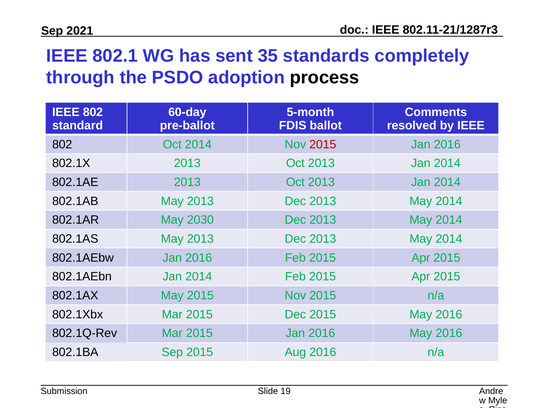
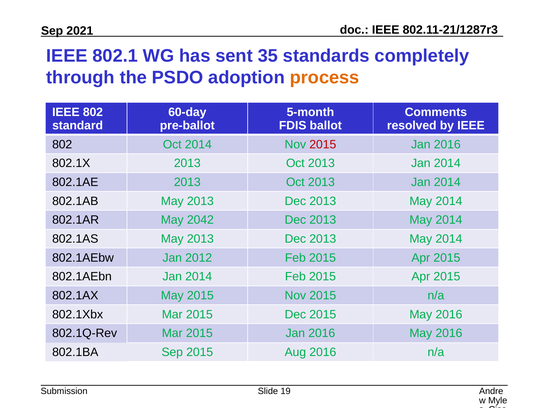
process colour: black -> orange
2030: 2030 -> 2042
802.1AEbw Jan 2016: 2016 -> 2012
